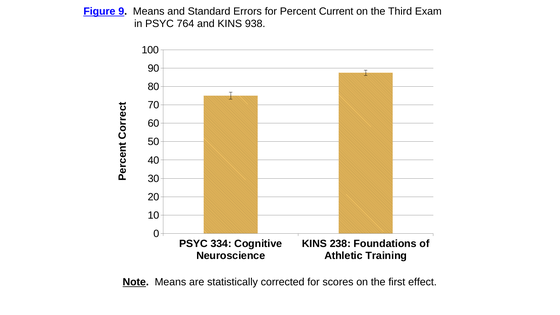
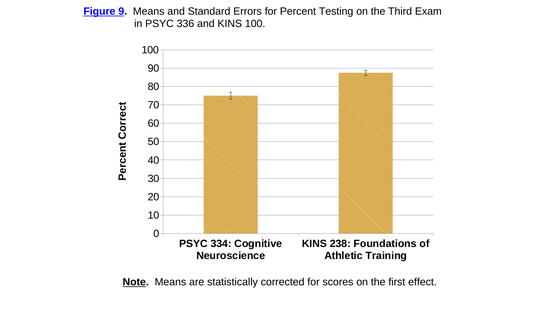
Current: Current -> Testing
764: 764 -> 336
KINS 938: 938 -> 100
